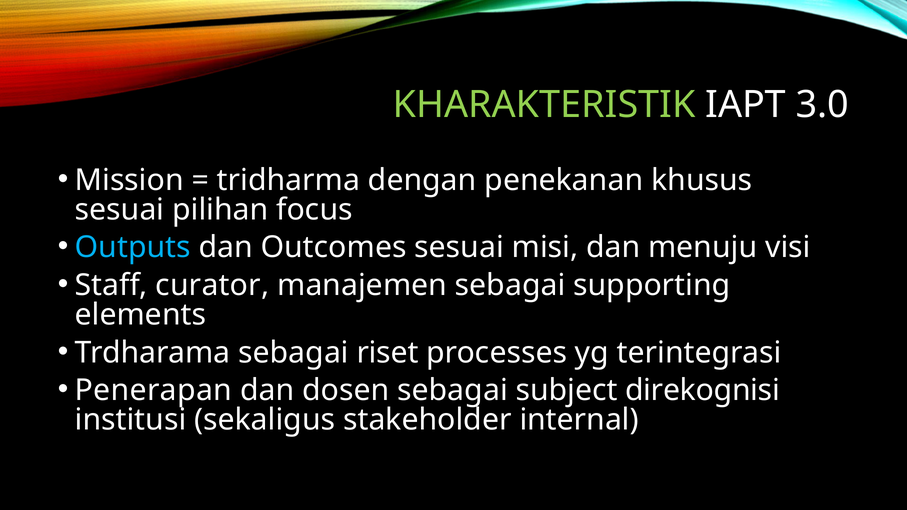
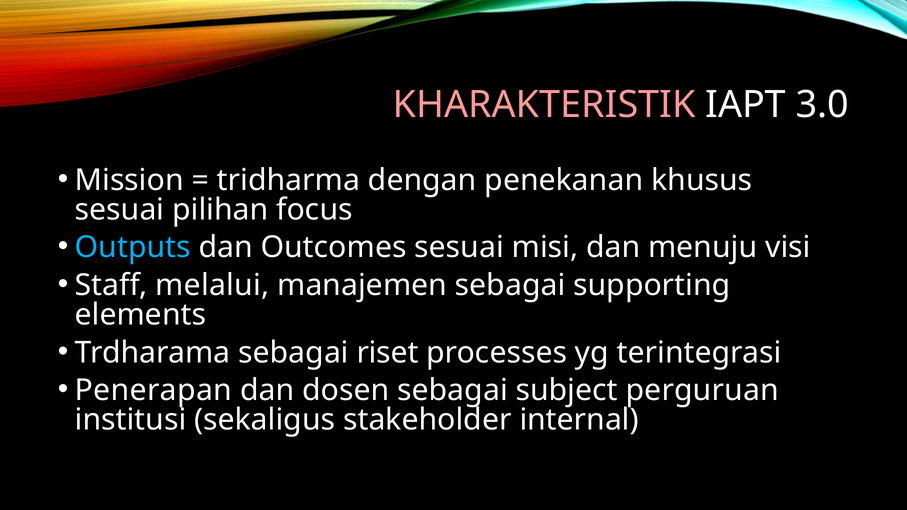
KHARAKTERISTIK colour: light green -> pink
curator: curator -> melalui
direkognisi: direkognisi -> perguruan
